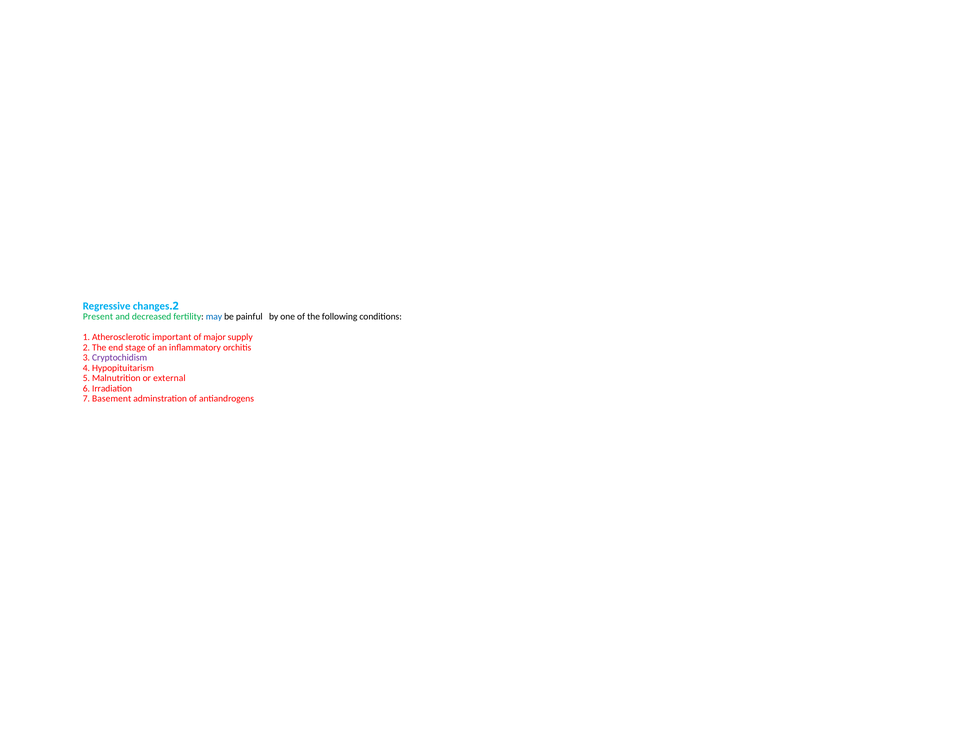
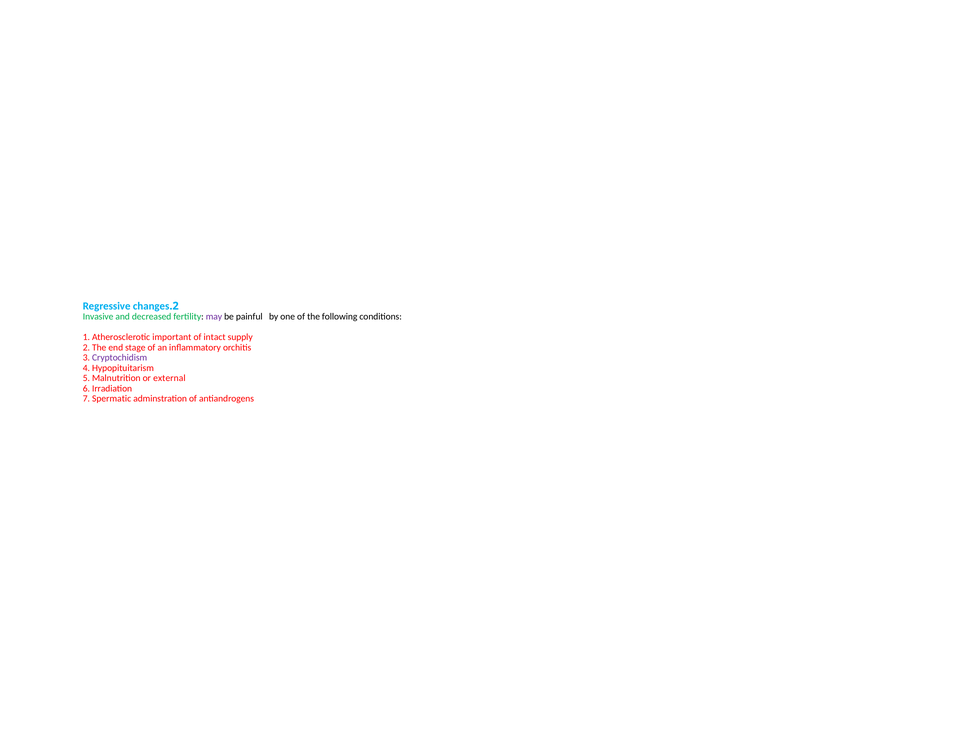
Present: Present -> Invasive
may colour: blue -> purple
major: major -> intact
Basement: Basement -> Spermatic
